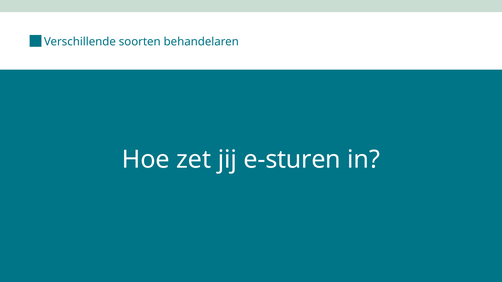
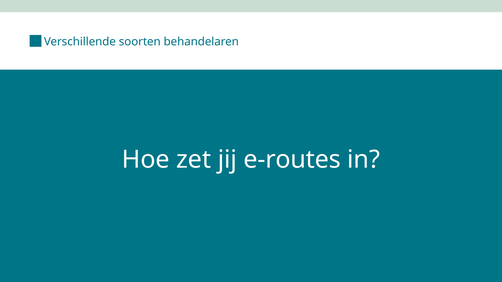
e-sturen: e-sturen -> e-routes
